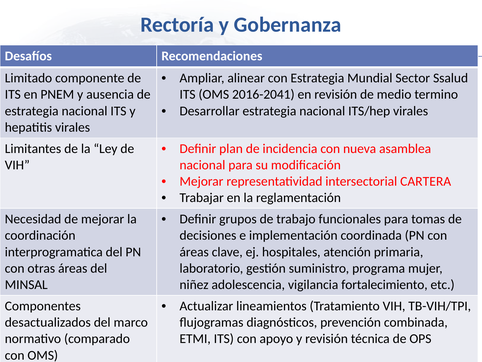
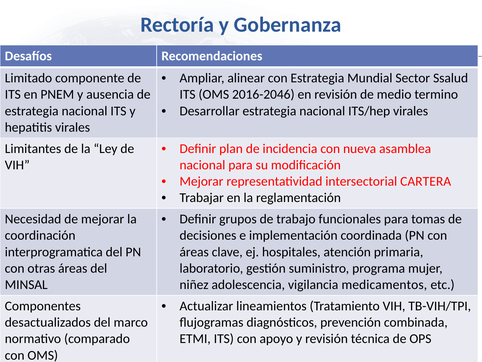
2016-2041: 2016-2041 -> 2016-2046
fortalecimiento: fortalecimiento -> medicamentos
